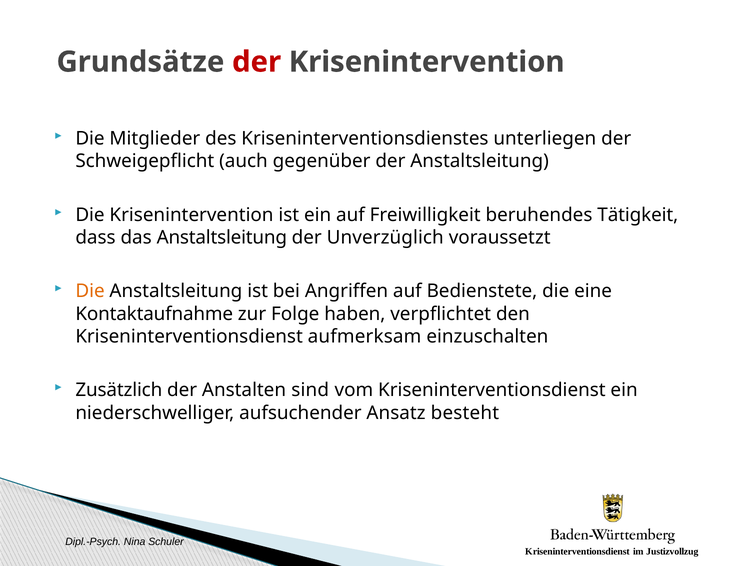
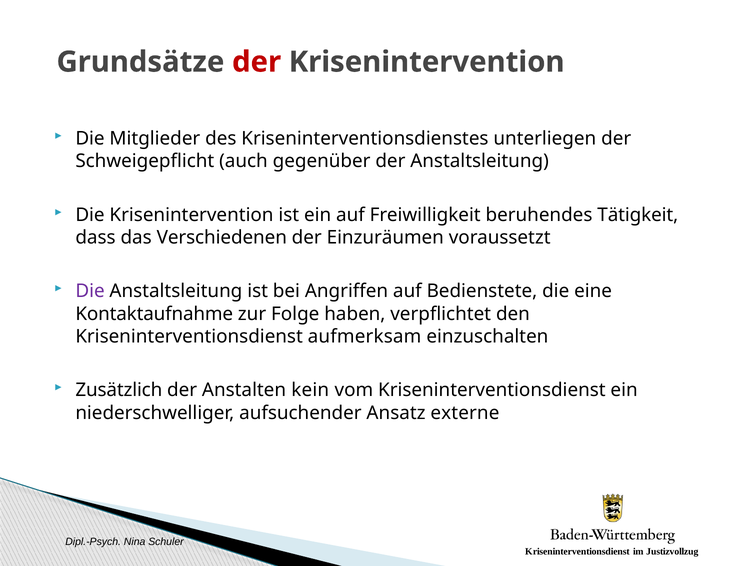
das Anstaltsleitung: Anstaltsleitung -> Verschiedenen
Unverzüglich: Unverzüglich -> Einzuräumen
Die at (90, 291) colour: orange -> purple
sind: sind -> kein
besteht: besteht -> externe
